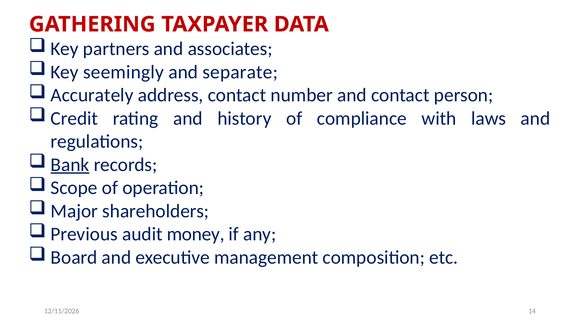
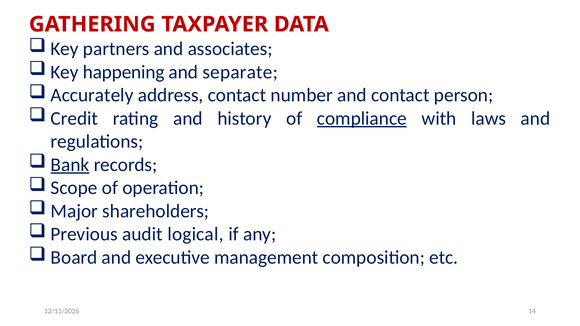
seemingly: seemingly -> happening
compliance underline: none -> present
money: money -> logical
